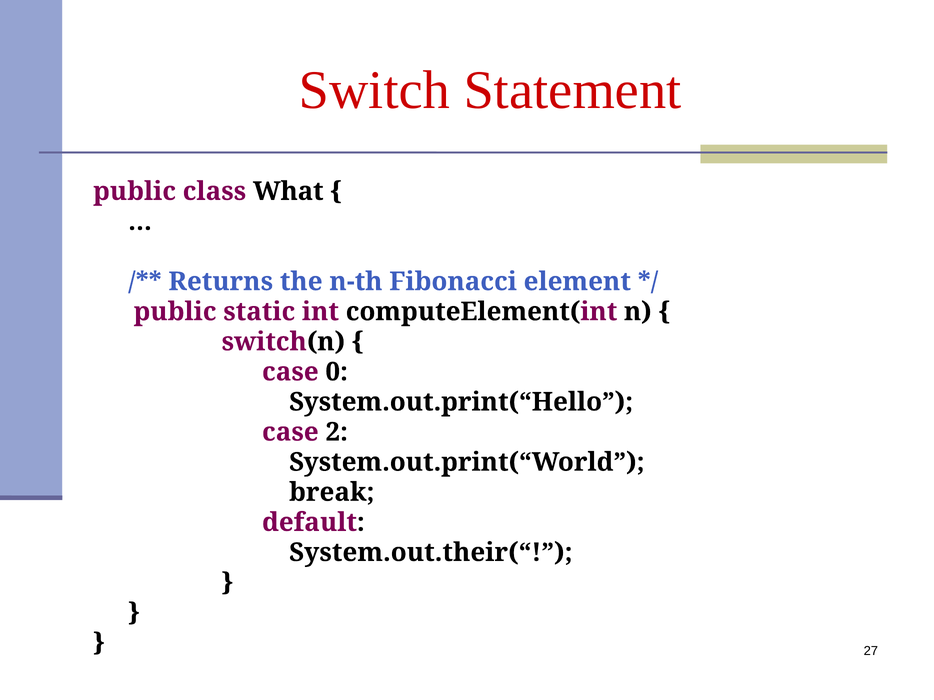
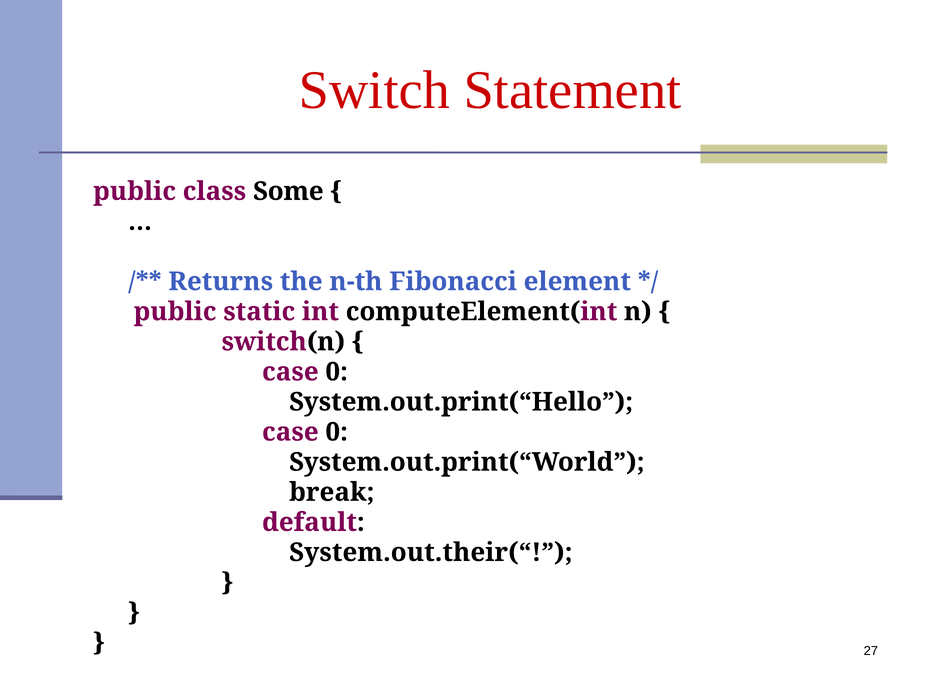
What: What -> Some
2 at (337, 432): 2 -> 0
